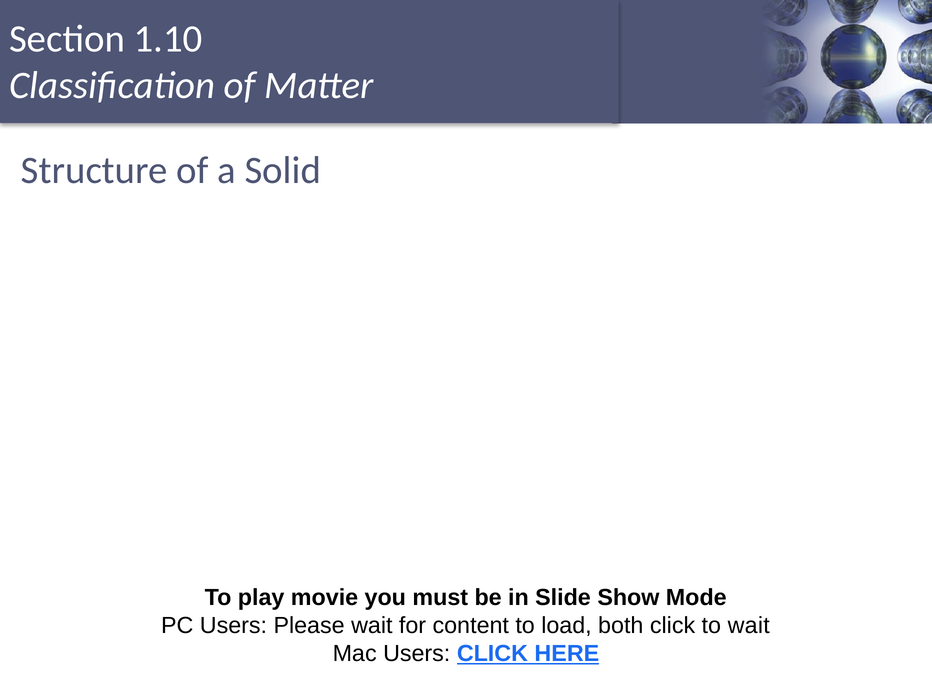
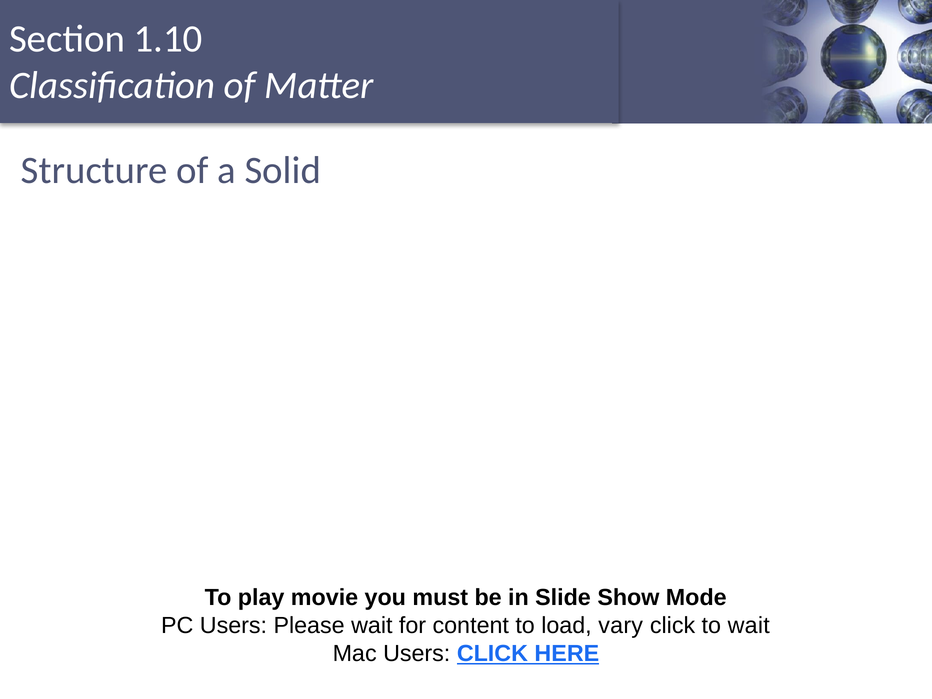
both: both -> vary
